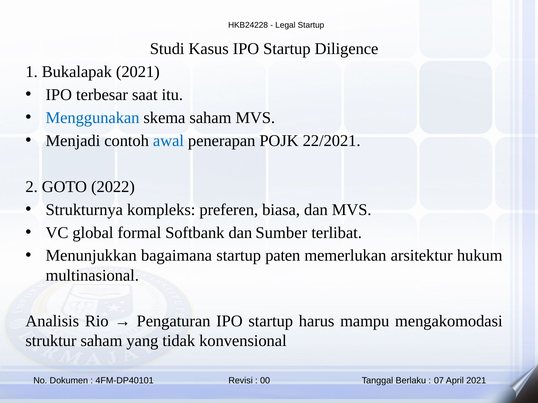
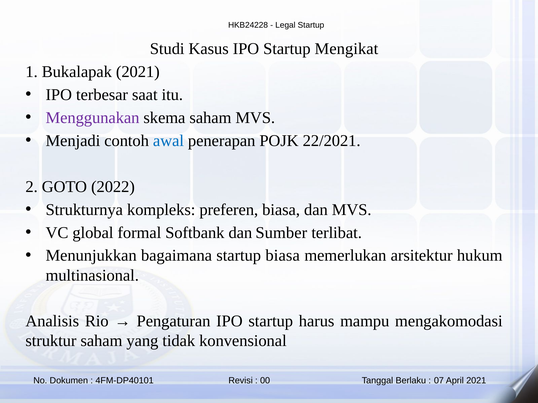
Diligence: Diligence -> Mengikat
Menggunakan colour: blue -> purple
startup paten: paten -> biasa
